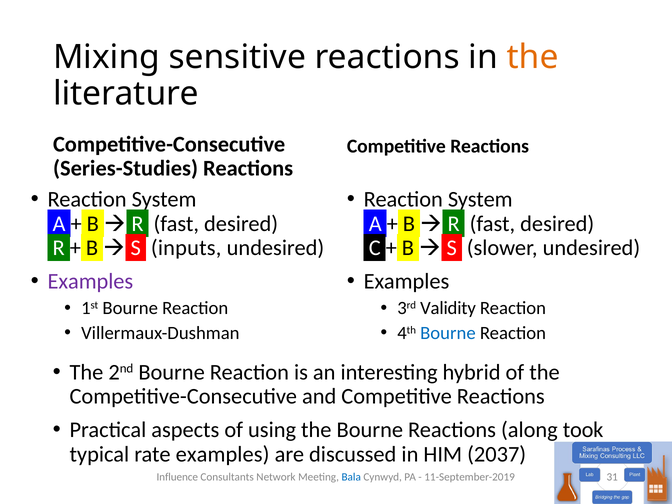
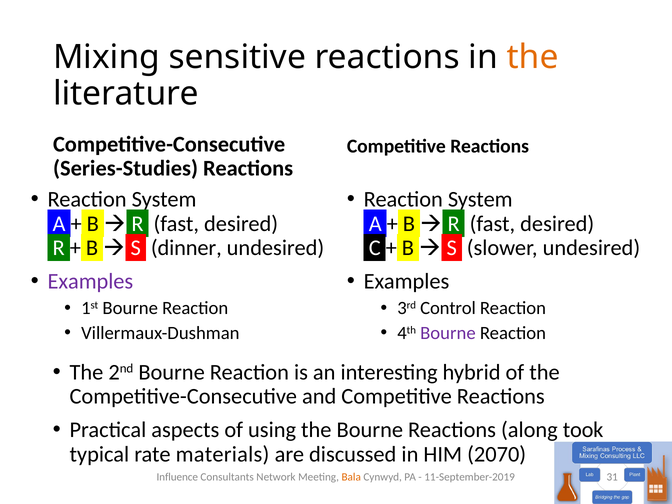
inputs: inputs -> dinner
Validity: Validity -> Control
Bourne at (448, 333) colour: blue -> purple
rate examples: examples -> materials
2037: 2037 -> 2070
Bala colour: blue -> orange
